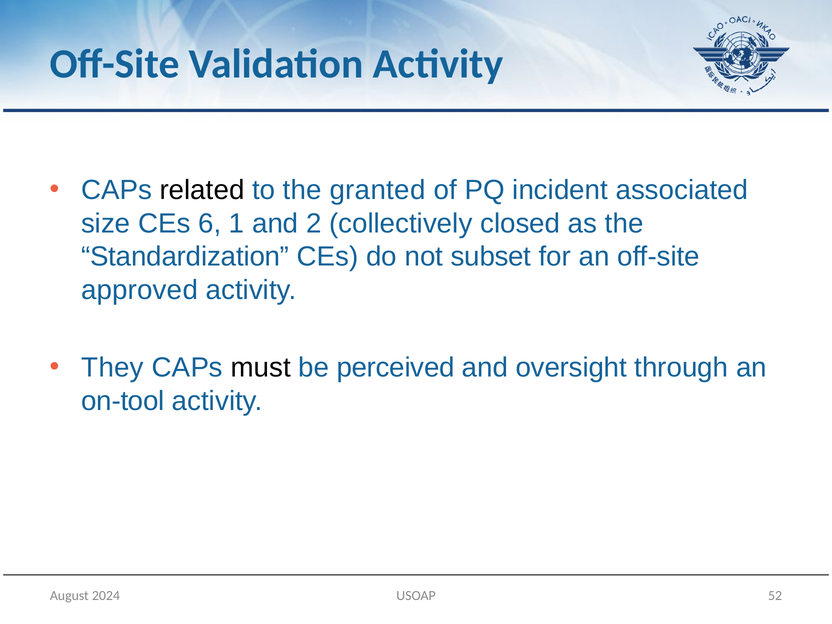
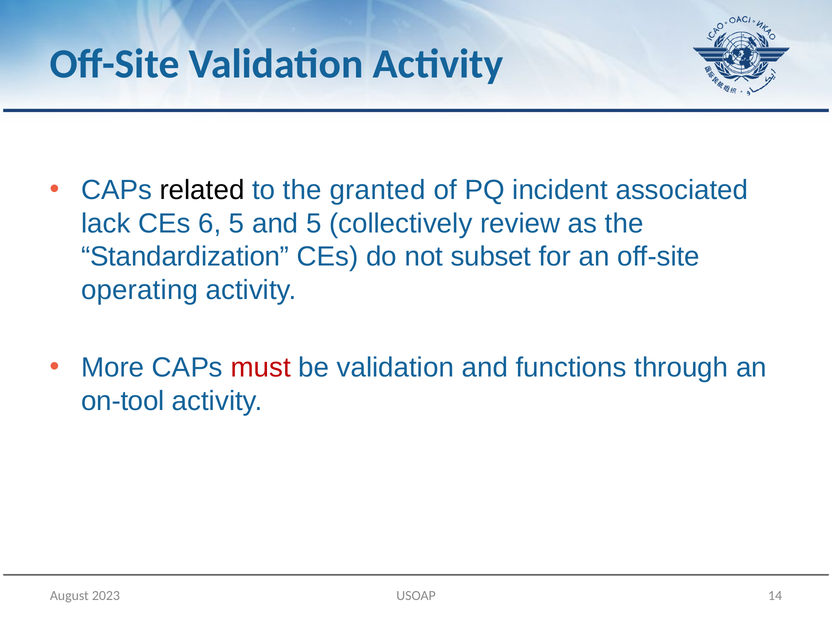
size: size -> lack
6 1: 1 -> 5
and 2: 2 -> 5
closed: closed -> review
approved: approved -> operating
They: They -> More
must colour: black -> red
be perceived: perceived -> validation
oversight: oversight -> functions
52: 52 -> 14
2024: 2024 -> 2023
